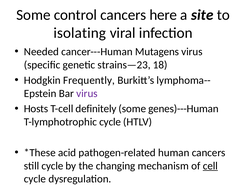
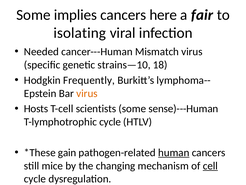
control: control -> implies
site: site -> fair
Mutagens: Mutagens -> Mismatch
strains—23: strains—23 -> strains—10
virus at (87, 93) colour: purple -> orange
definitely: definitely -> scientists
genes)---Human: genes)---Human -> sense)---Human
acid: acid -> gain
human underline: none -> present
still cycle: cycle -> mice
